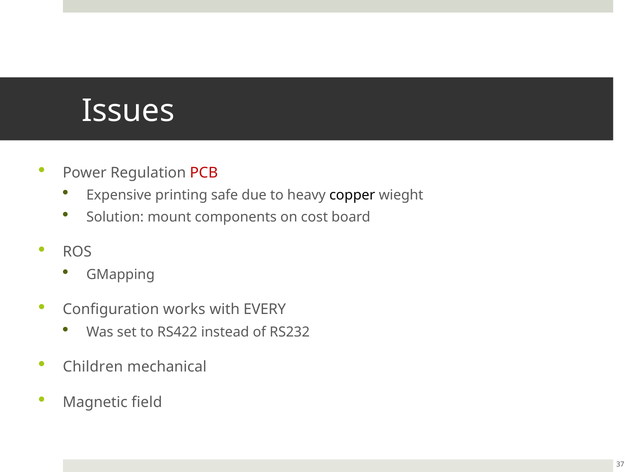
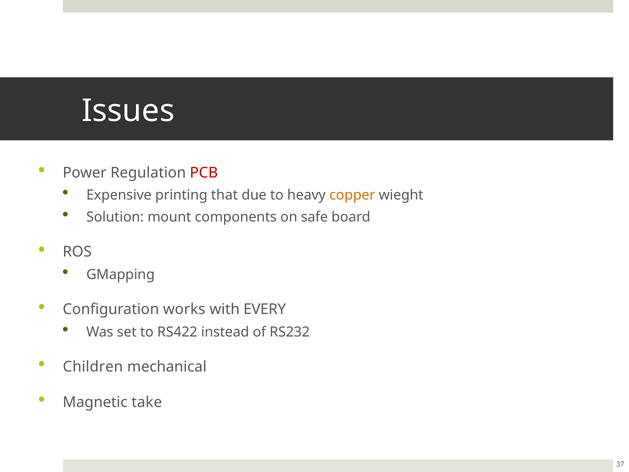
safe: safe -> that
copper colour: black -> orange
cost: cost -> safe
field: field -> take
